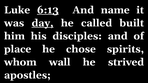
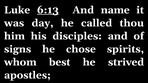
day underline: present -> none
built: built -> thou
place: place -> signs
wall: wall -> best
